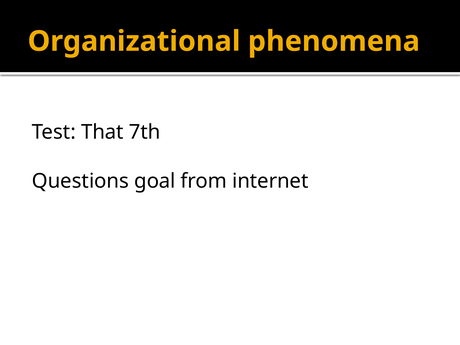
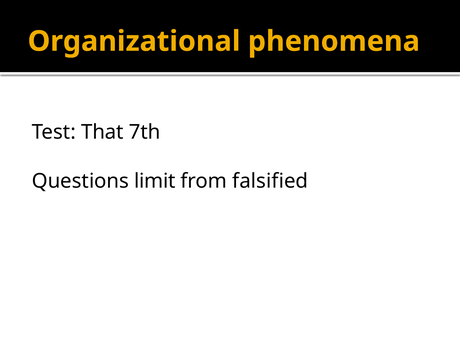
goal: goal -> limit
internet: internet -> falsified
